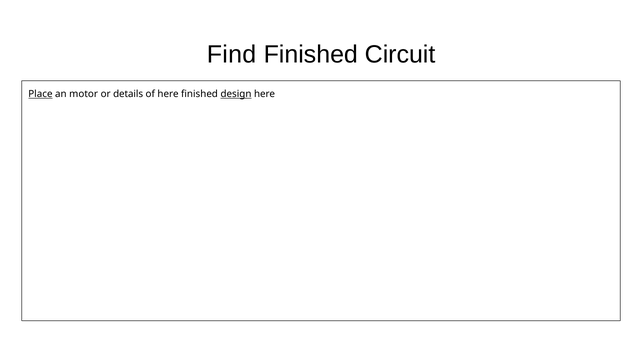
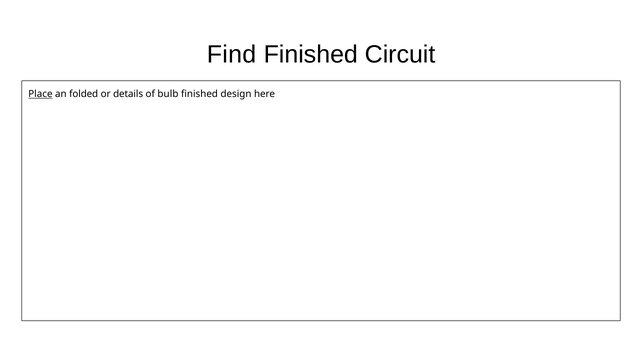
motor: motor -> folded
of here: here -> bulb
design underline: present -> none
